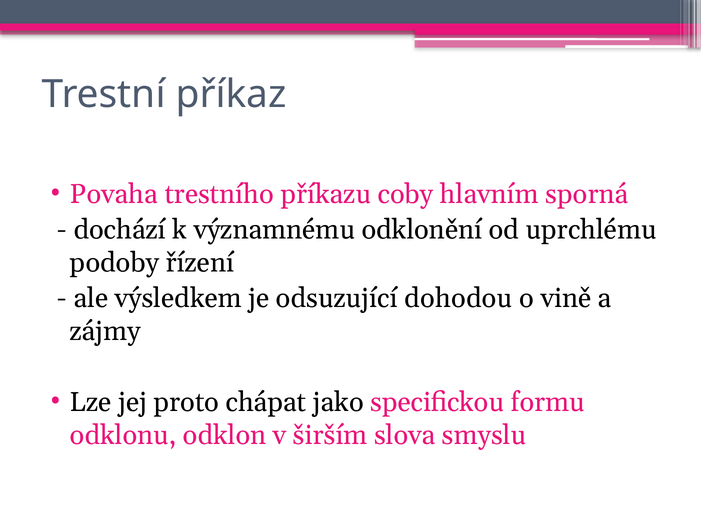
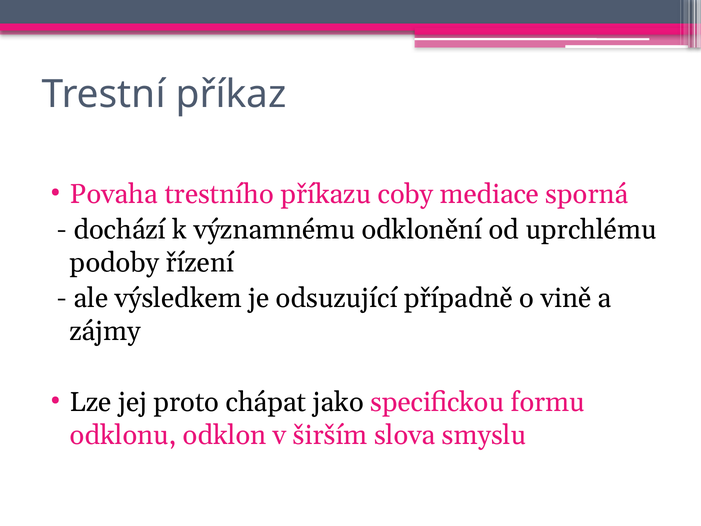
hlavním: hlavním -> mediace
dohodou: dohodou -> případně
